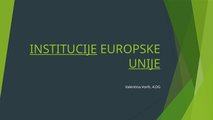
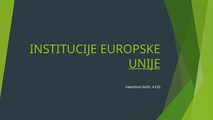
INSTITUCIJE underline: present -> none
